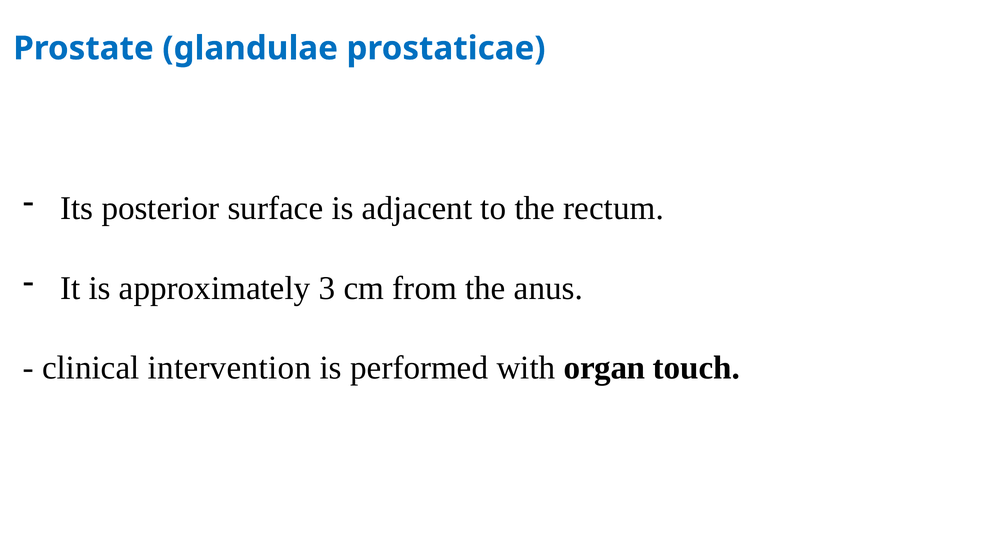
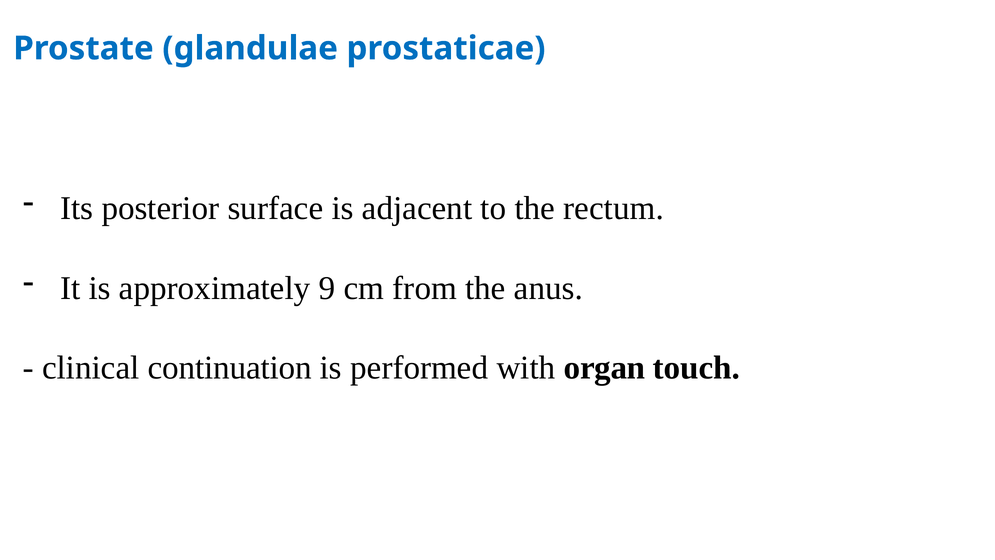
3: 3 -> 9
intervention: intervention -> continuation
